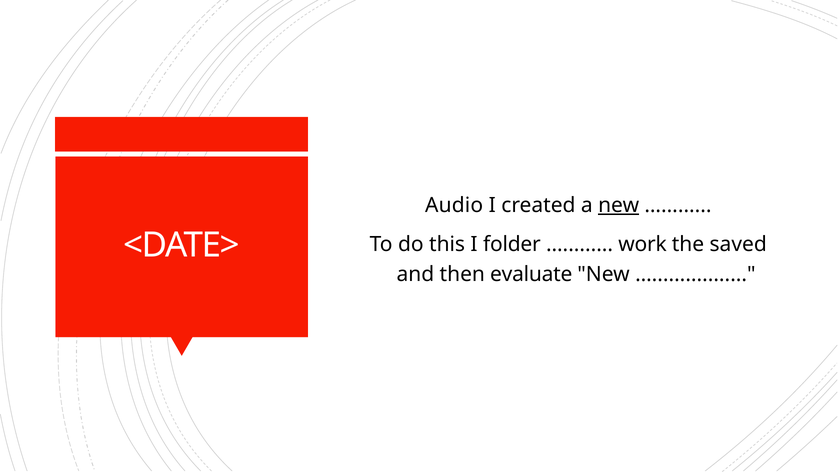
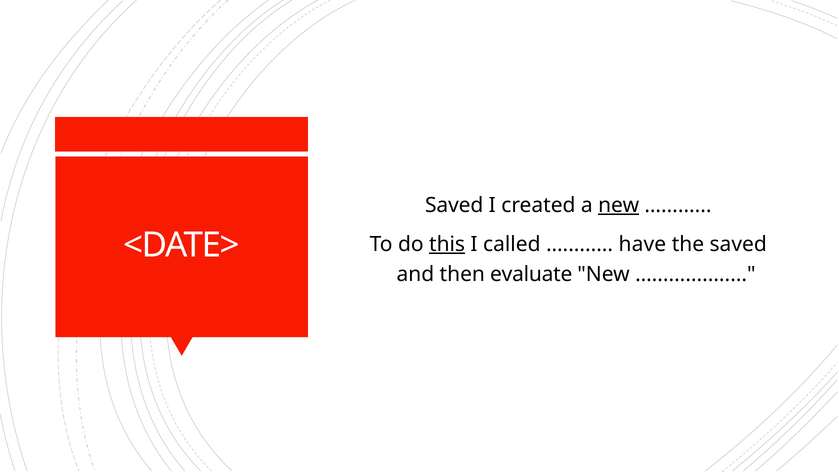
Audio at (454, 205): Audio -> Saved
this underline: none -> present
folder: folder -> called
work: work -> have
